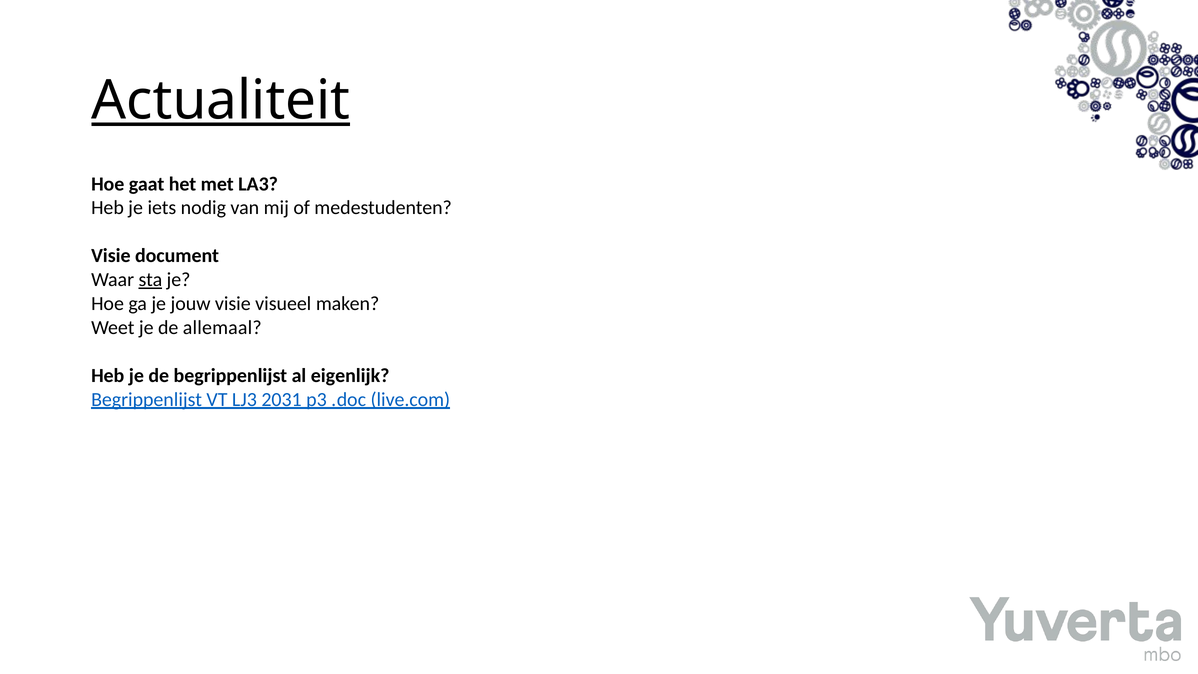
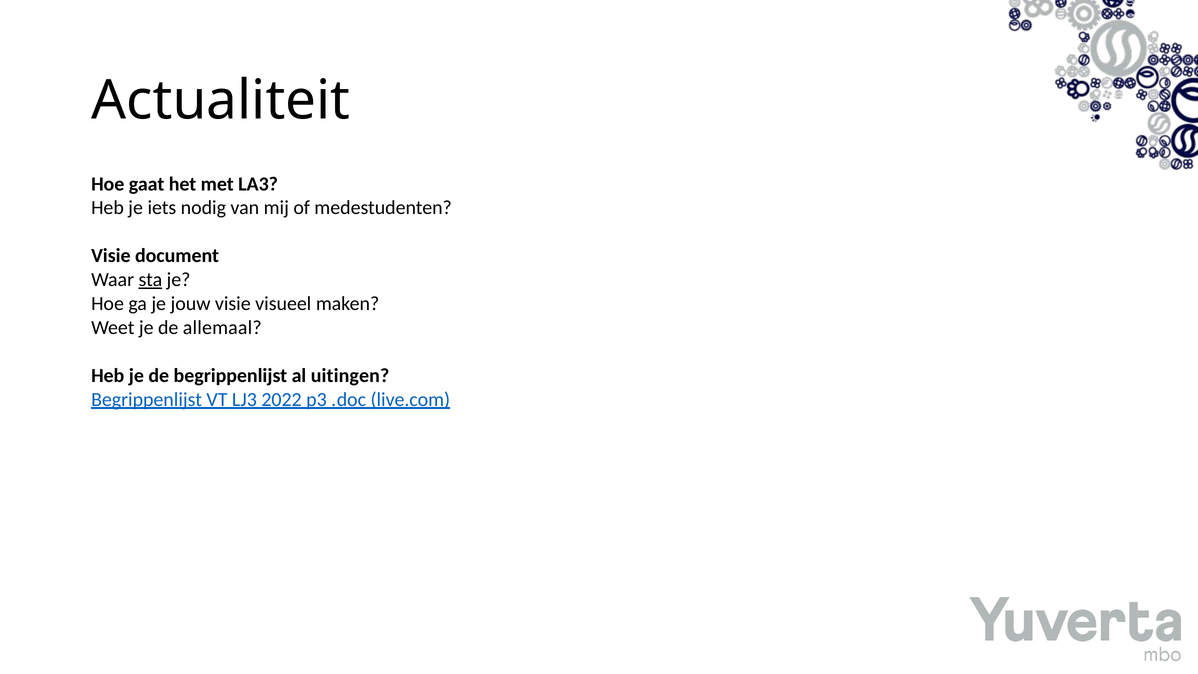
Actualiteit underline: present -> none
eigenlijk: eigenlijk -> uitingen
2031: 2031 -> 2022
